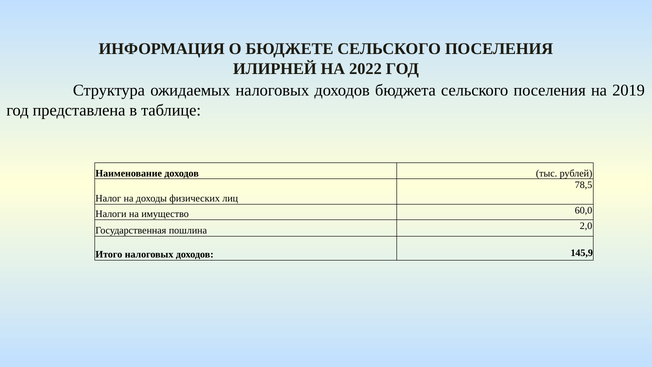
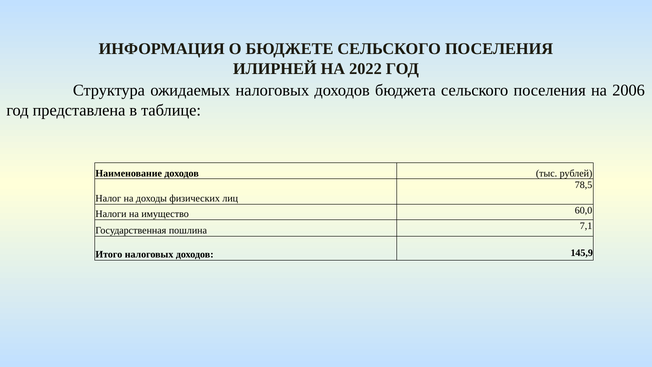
2019: 2019 -> 2006
2,0: 2,0 -> 7,1
